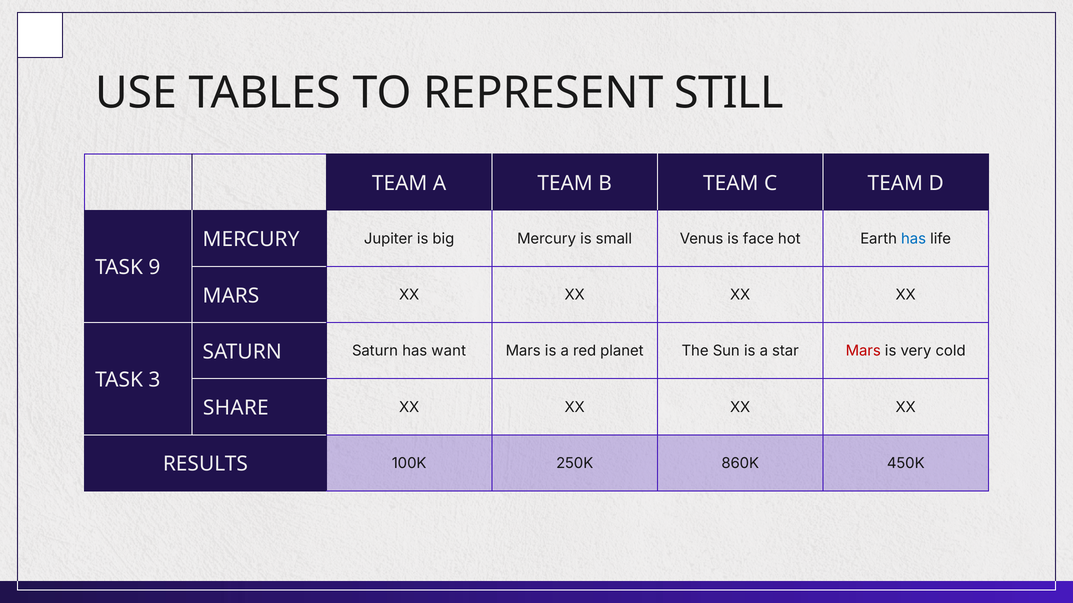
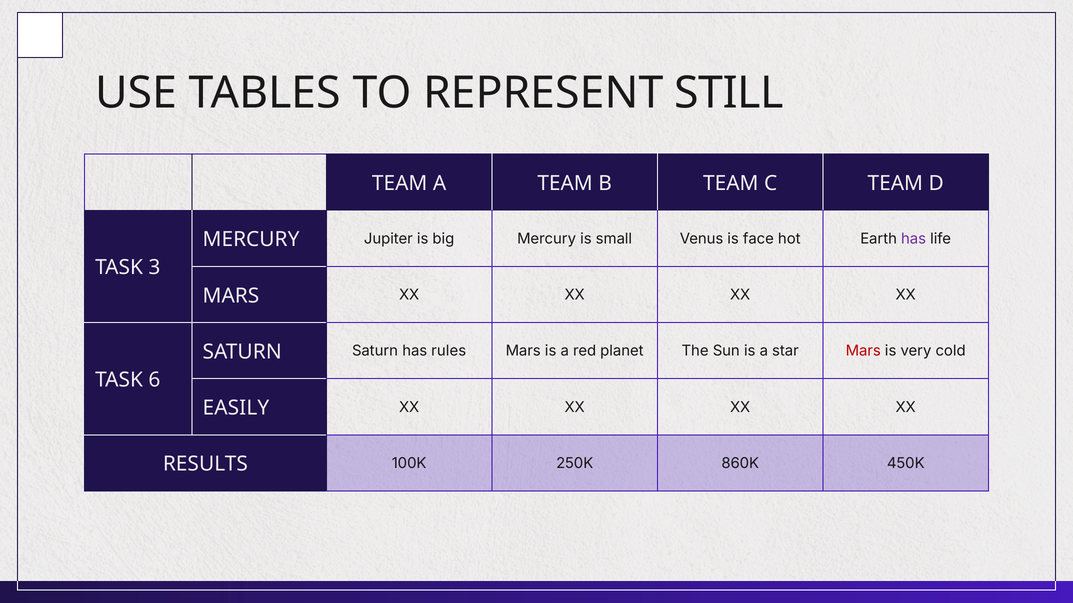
has at (914, 239) colour: blue -> purple
9: 9 -> 3
want: want -> rules
3: 3 -> 6
SHARE: SHARE -> EASILY
